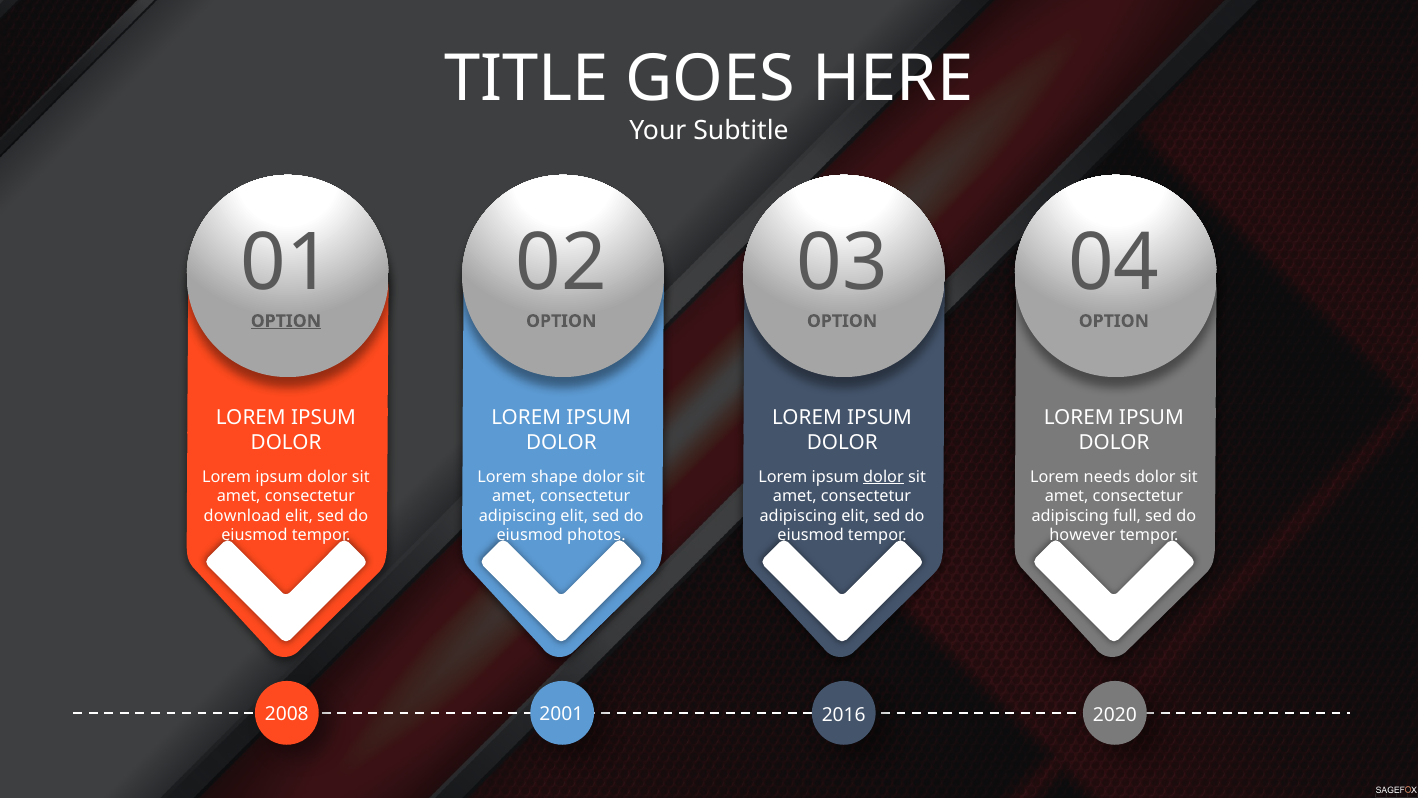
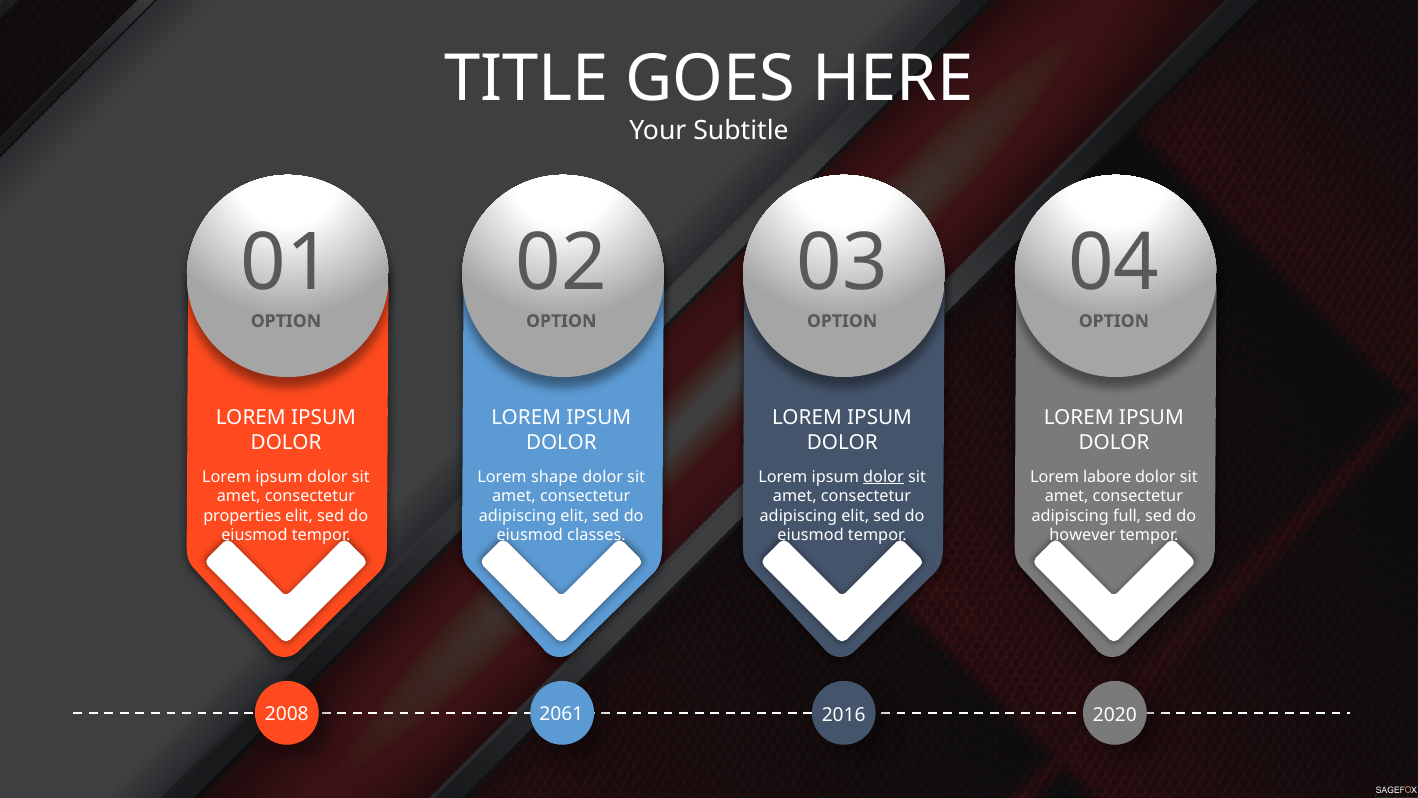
OPTION at (286, 321) underline: present -> none
needs: needs -> labore
download: download -> properties
photos: photos -> classes
2001: 2001 -> 2061
